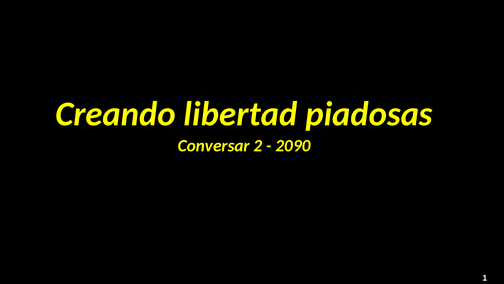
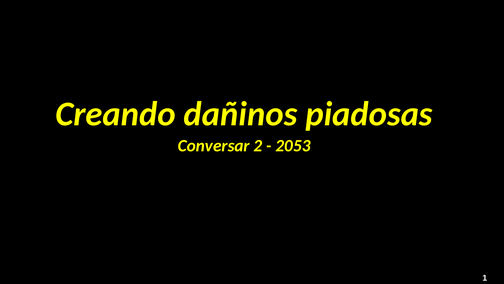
libertad: libertad -> dañinos
2090: 2090 -> 2053
